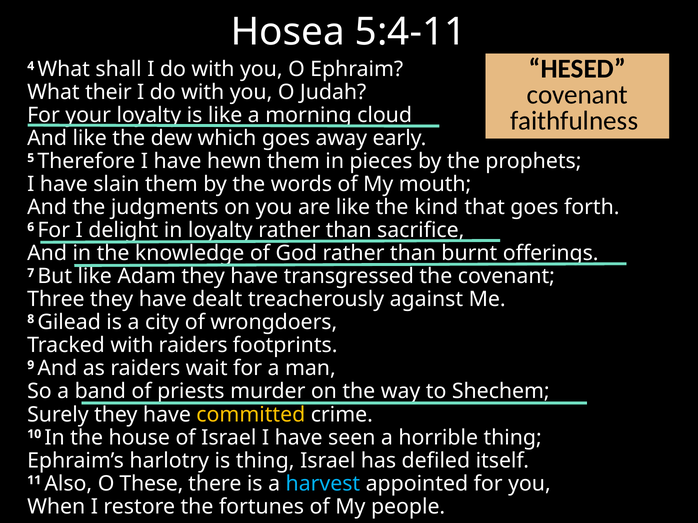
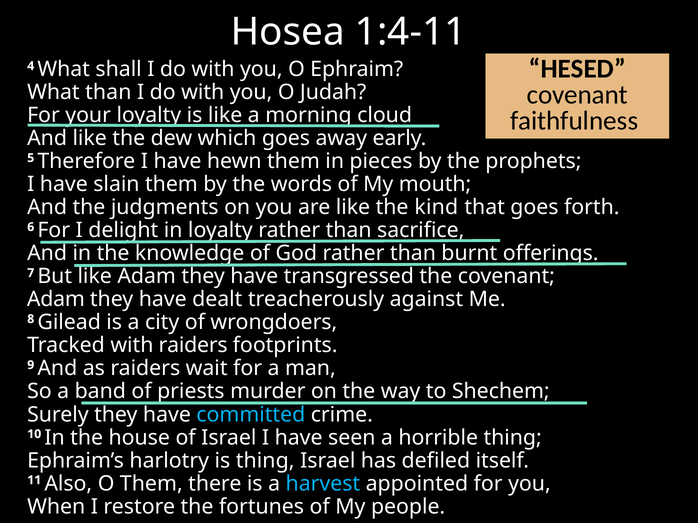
5:4-11: 5:4-11 -> 1:4-11
What their: their -> than
Three at (56, 300): Three -> Adam
committed colour: yellow -> light blue
O These: These -> Them
